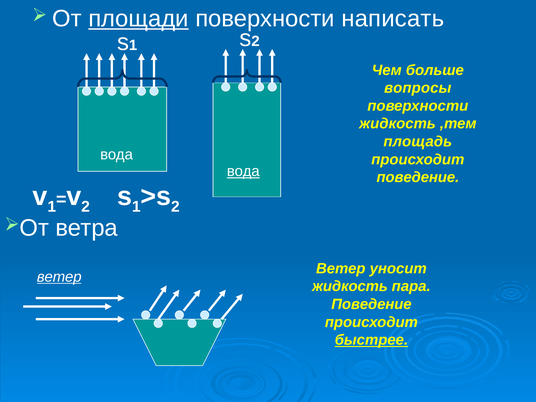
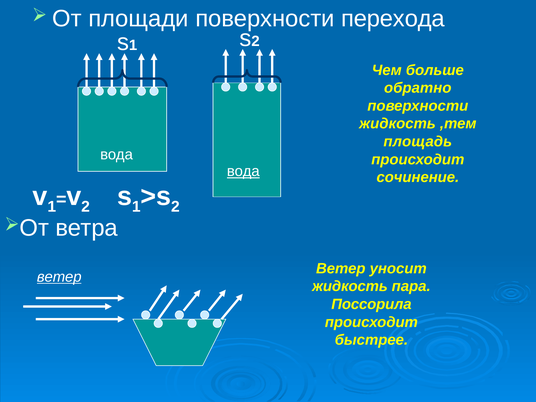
площади underline: present -> none
написать: написать -> перехода
вопросы: вопросы -> обратно
поведение at (418, 177): поведение -> сочинение
Поведение at (371, 304): Поведение -> Поссорила
быстрее underline: present -> none
